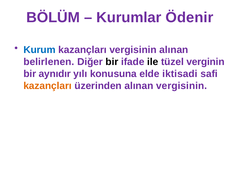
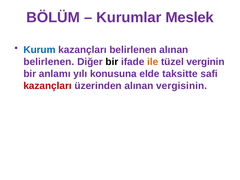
Ödenir: Ödenir -> Meslek
kazançları vergisinin: vergisinin -> belirlenen
ile colour: black -> orange
aynıdır: aynıdır -> anlamı
iktisadi: iktisadi -> taksitte
kazançları at (48, 86) colour: orange -> red
